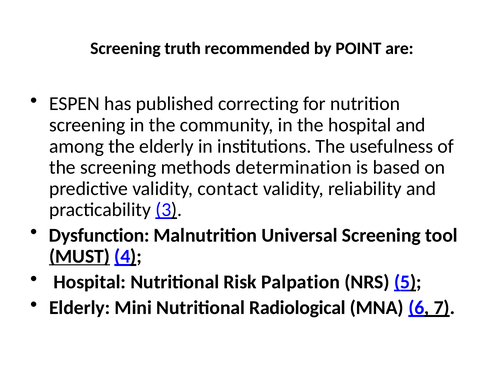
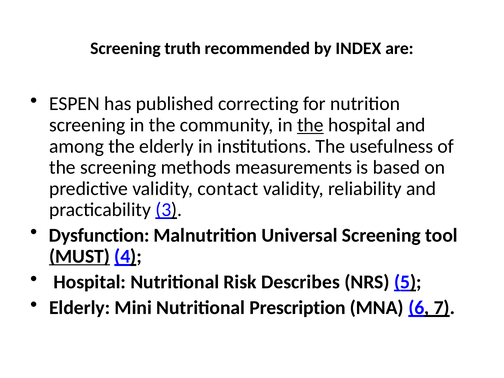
POINT: POINT -> INDEX
the at (310, 125) underline: none -> present
determination: determination -> measurements
Palpation: Palpation -> Describes
Radiological: Radiological -> Prescription
